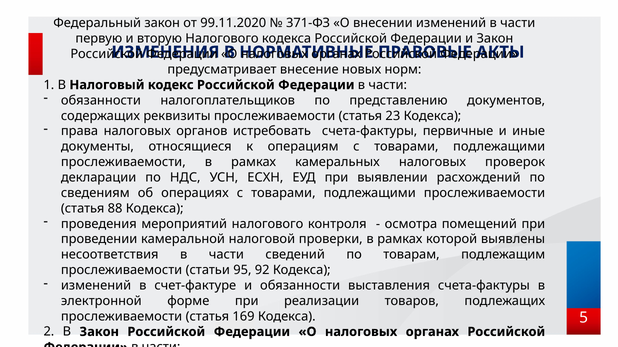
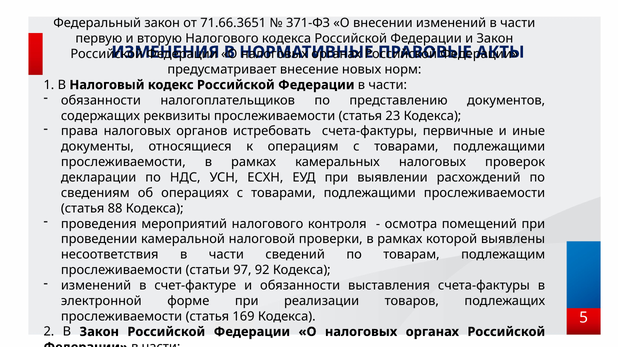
99.11.2020: 99.11.2020 -> 71.66.3651
95: 95 -> 97
